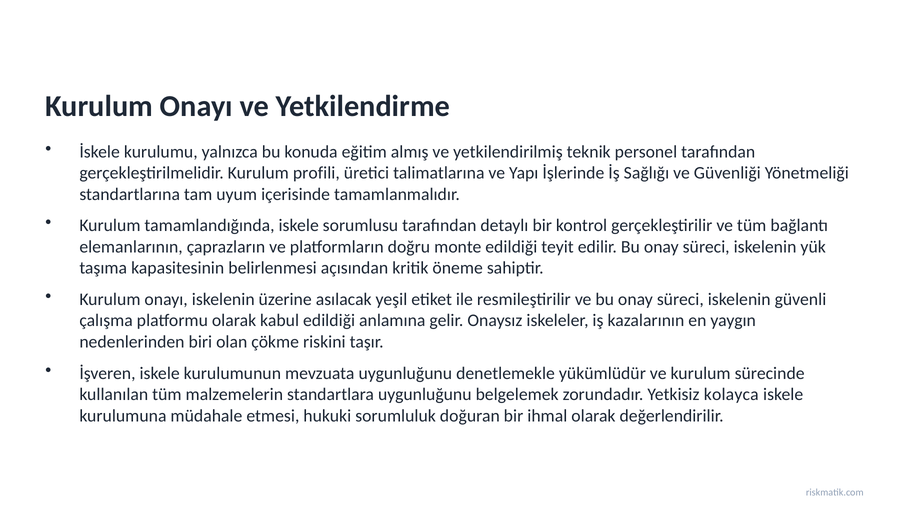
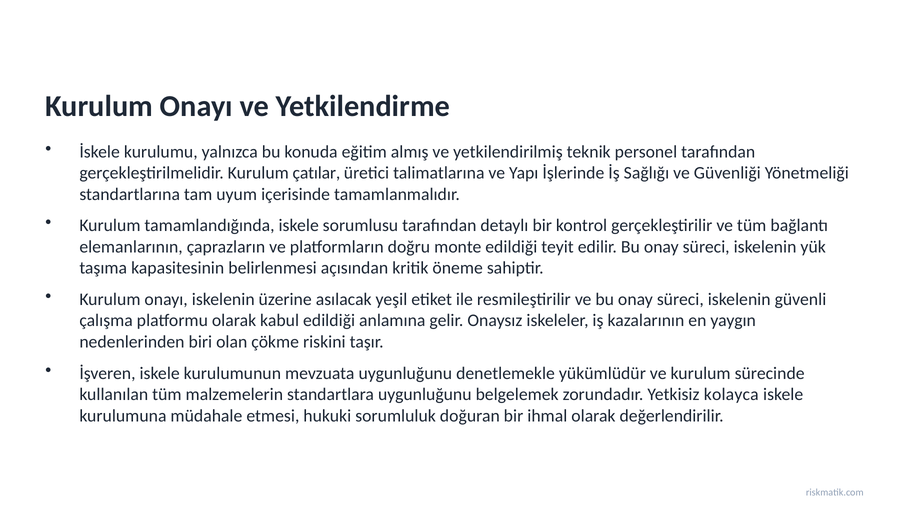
profili: profili -> çatılar
